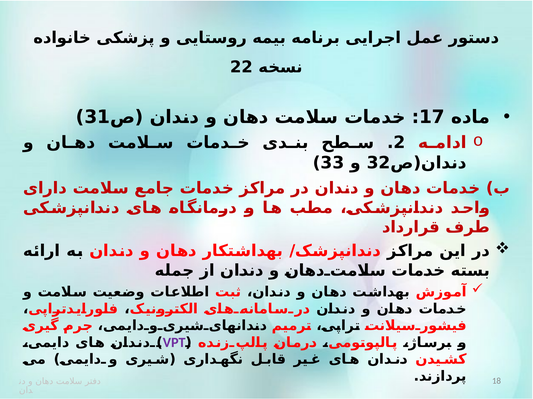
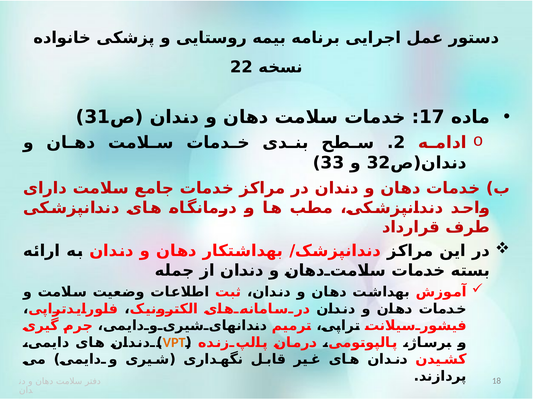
VPT colour: purple -> orange
